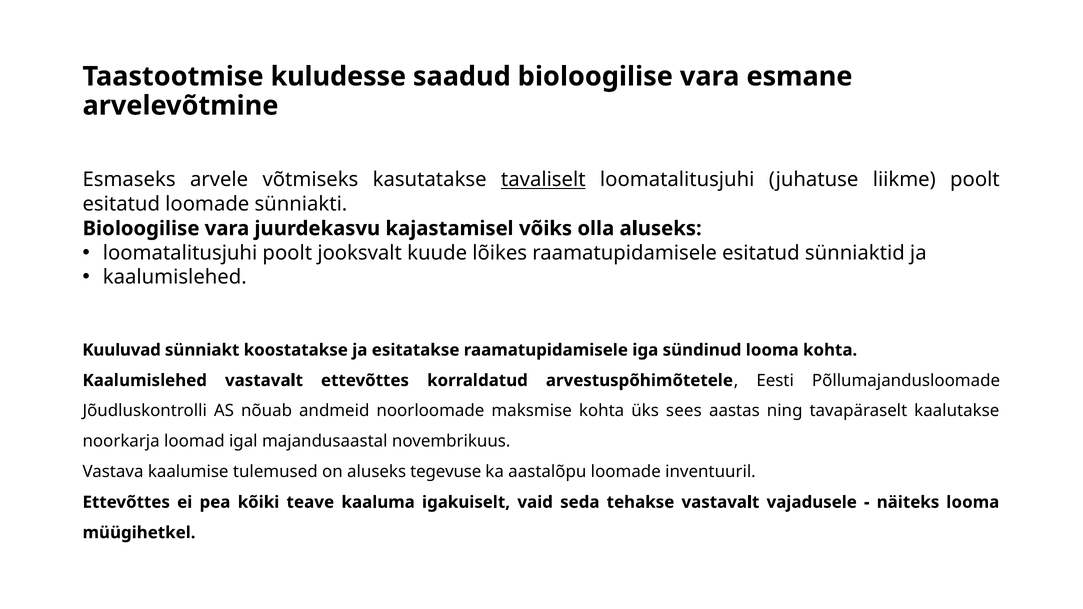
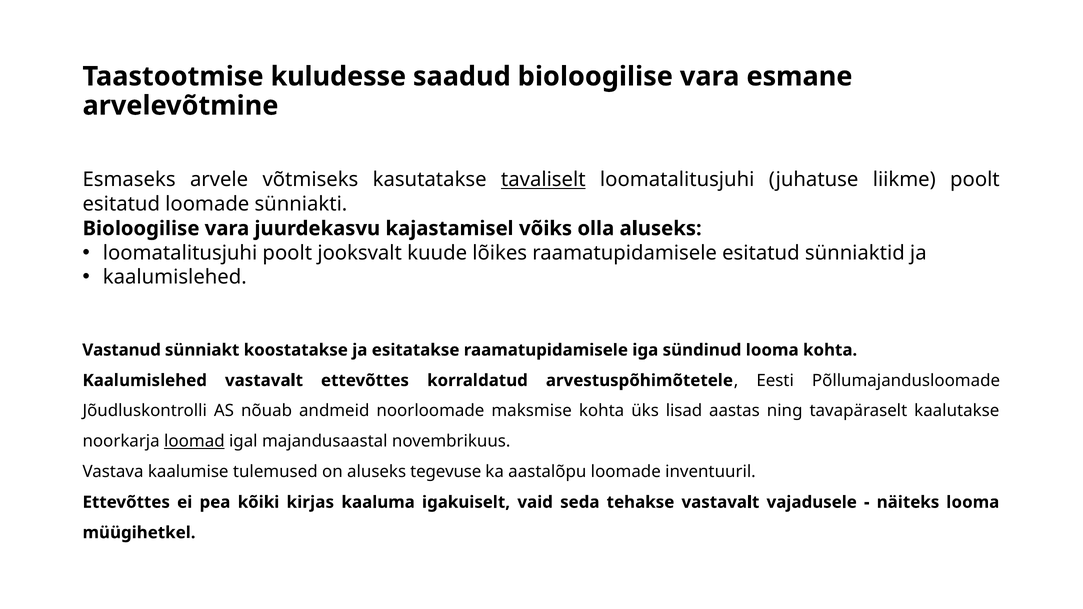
Kuuluvad: Kuuluvad -> Vastanud
sees: sees -> lisad
loomad underline: none -> present
teave: teave -> kirjas
